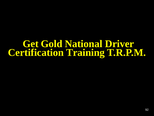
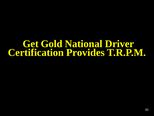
Training: Training -> Provides
